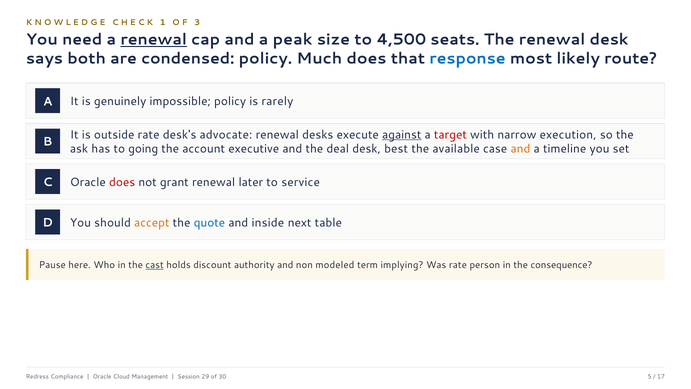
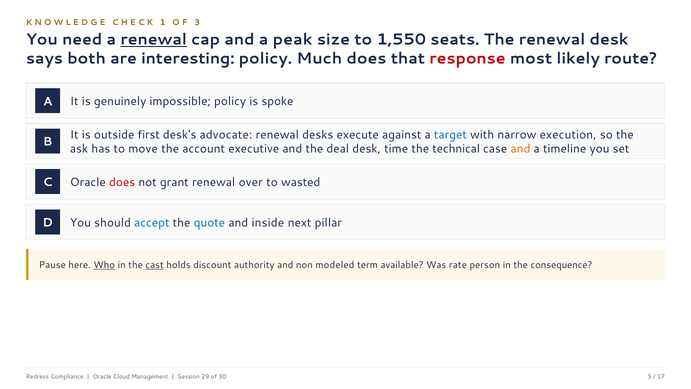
4,500: 4,500 -> 1,550
condensed: condensed -> interesting
response colour: blue -> red
rarely: rarely -> spoke
outside rate: rate -> first
against underline: present -> none
target colour: red -> blue
going: going -> move
best: best -> time
available: available -> technical
later: later -> over
service: service -> wasted
accept colour: orange -> blue
table: table -> pillar
Who underline: none -> present
implying: implying -> available
